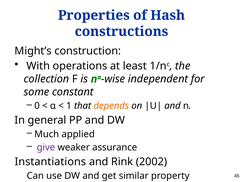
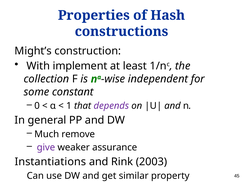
operations: operations -> implement
depends colour: orange -> purple
applied: applied -> remove
2002: 2002 -> 2003
